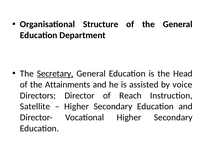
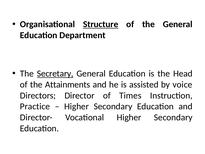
Structure underline: none -> present
Reach: Reach -> Times
Satellite: Satellite -> Practice
